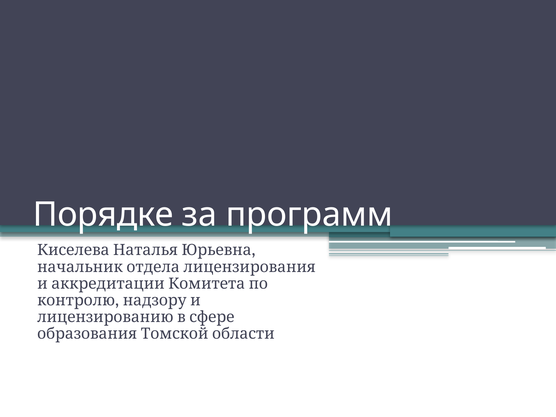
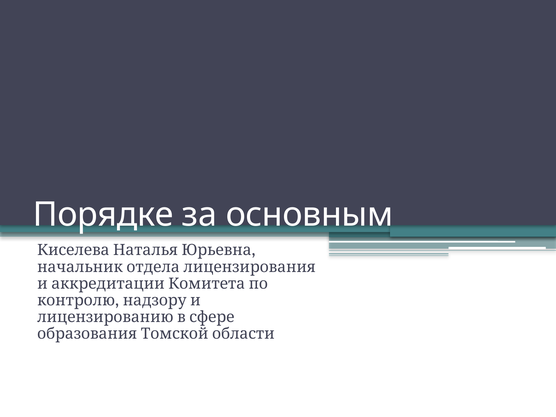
программ: программ -> основным
